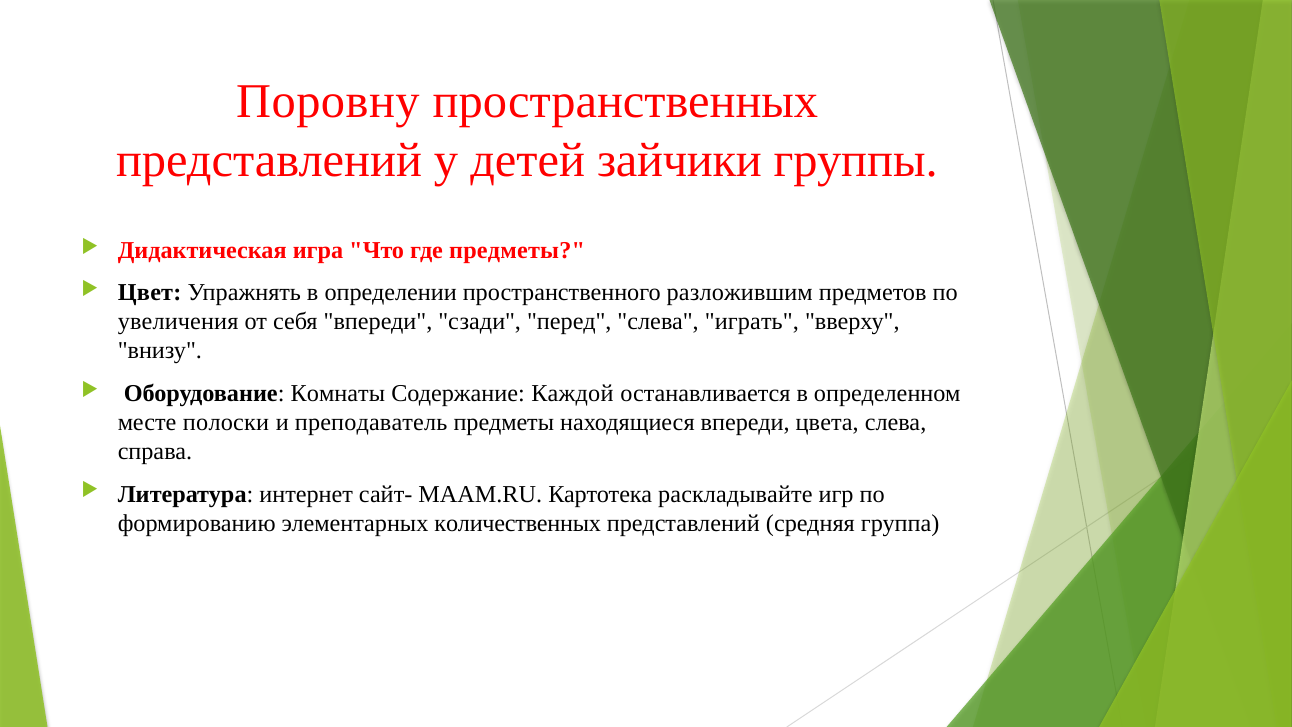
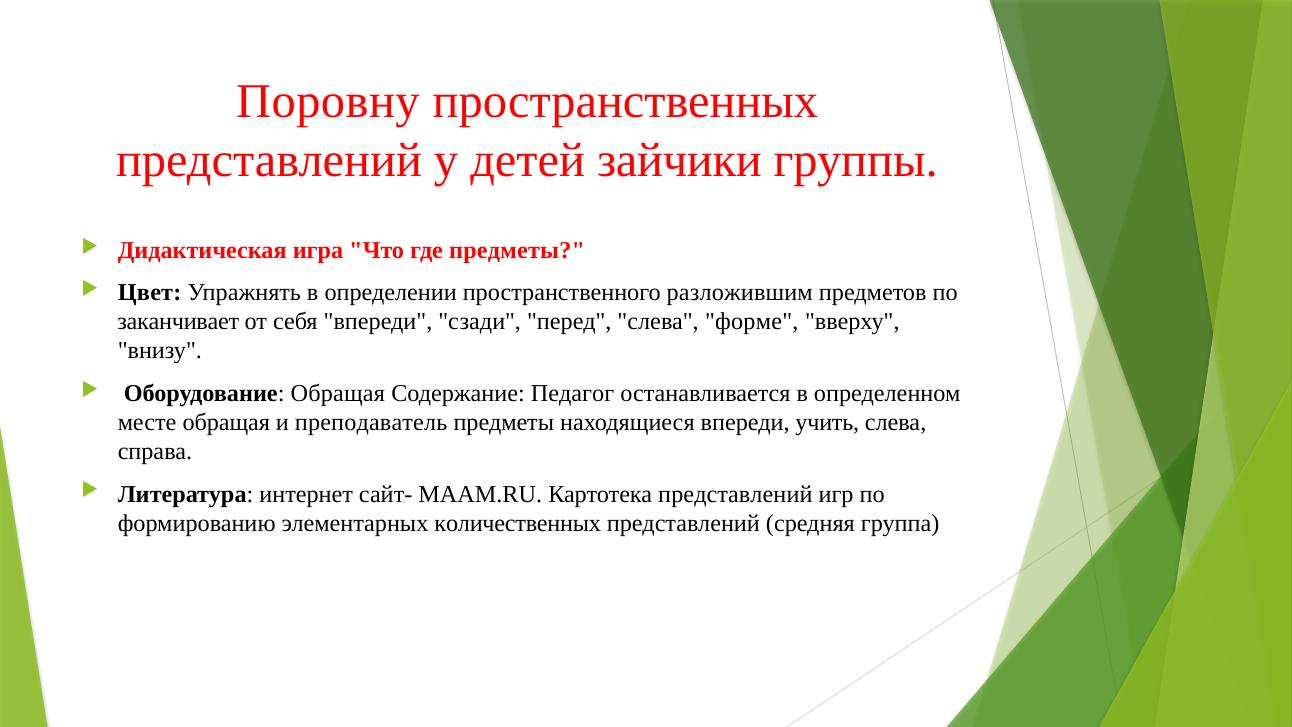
увеличения: увеличения -> заканчивает
играть: играть -> форме
Оборудование Комнаты: Комнаты -> Обращая
Каждой: Каждой -> Педагог
месте полоски: полоски -> обращая
цвета: цвета -> учить
Картотека раскладывайте: раскладывайте -> представлений
